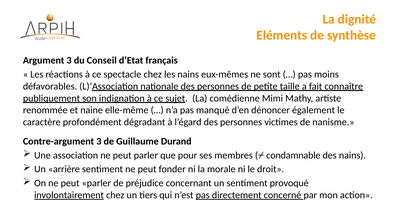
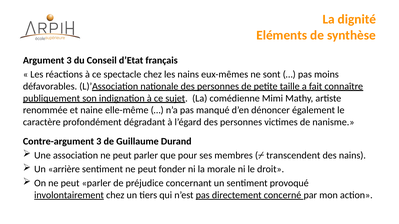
condamnable: condamnable -> transcendent
